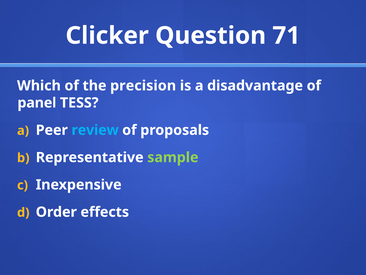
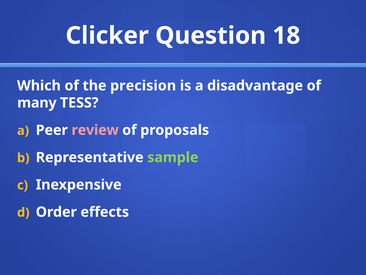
71: 71 -> 18
panel: panel -> many
review colour: light blue -> pink
